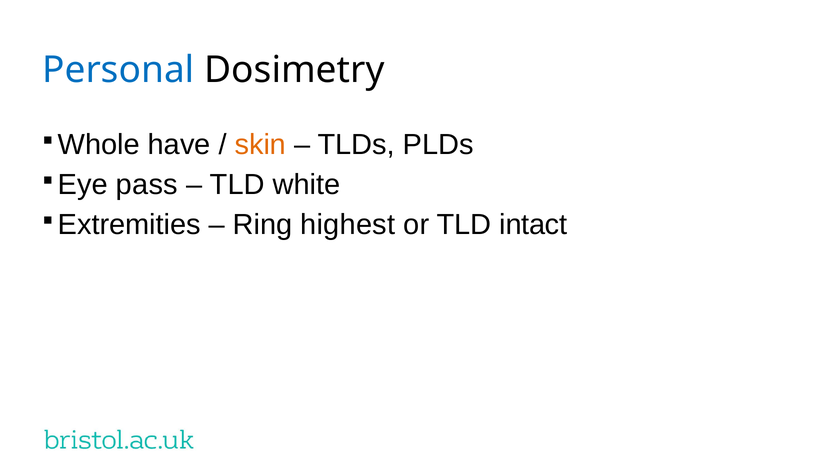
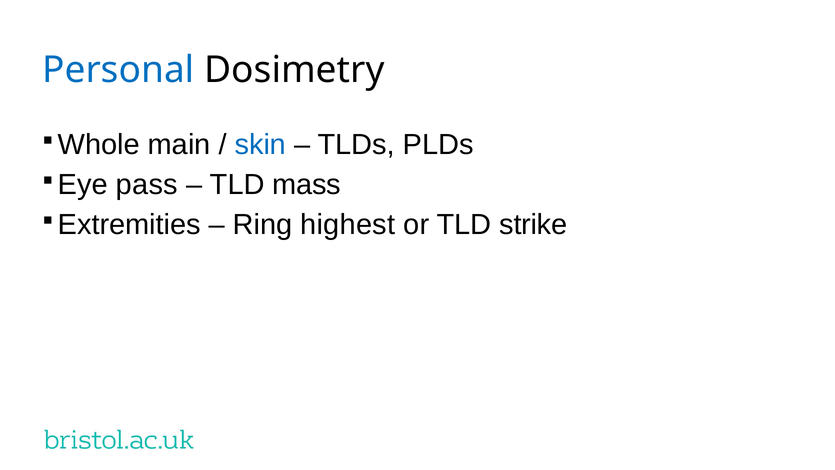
have: have -> main
skin colour: orange -> blue
white: white -> mass
intact: intact -> strike
